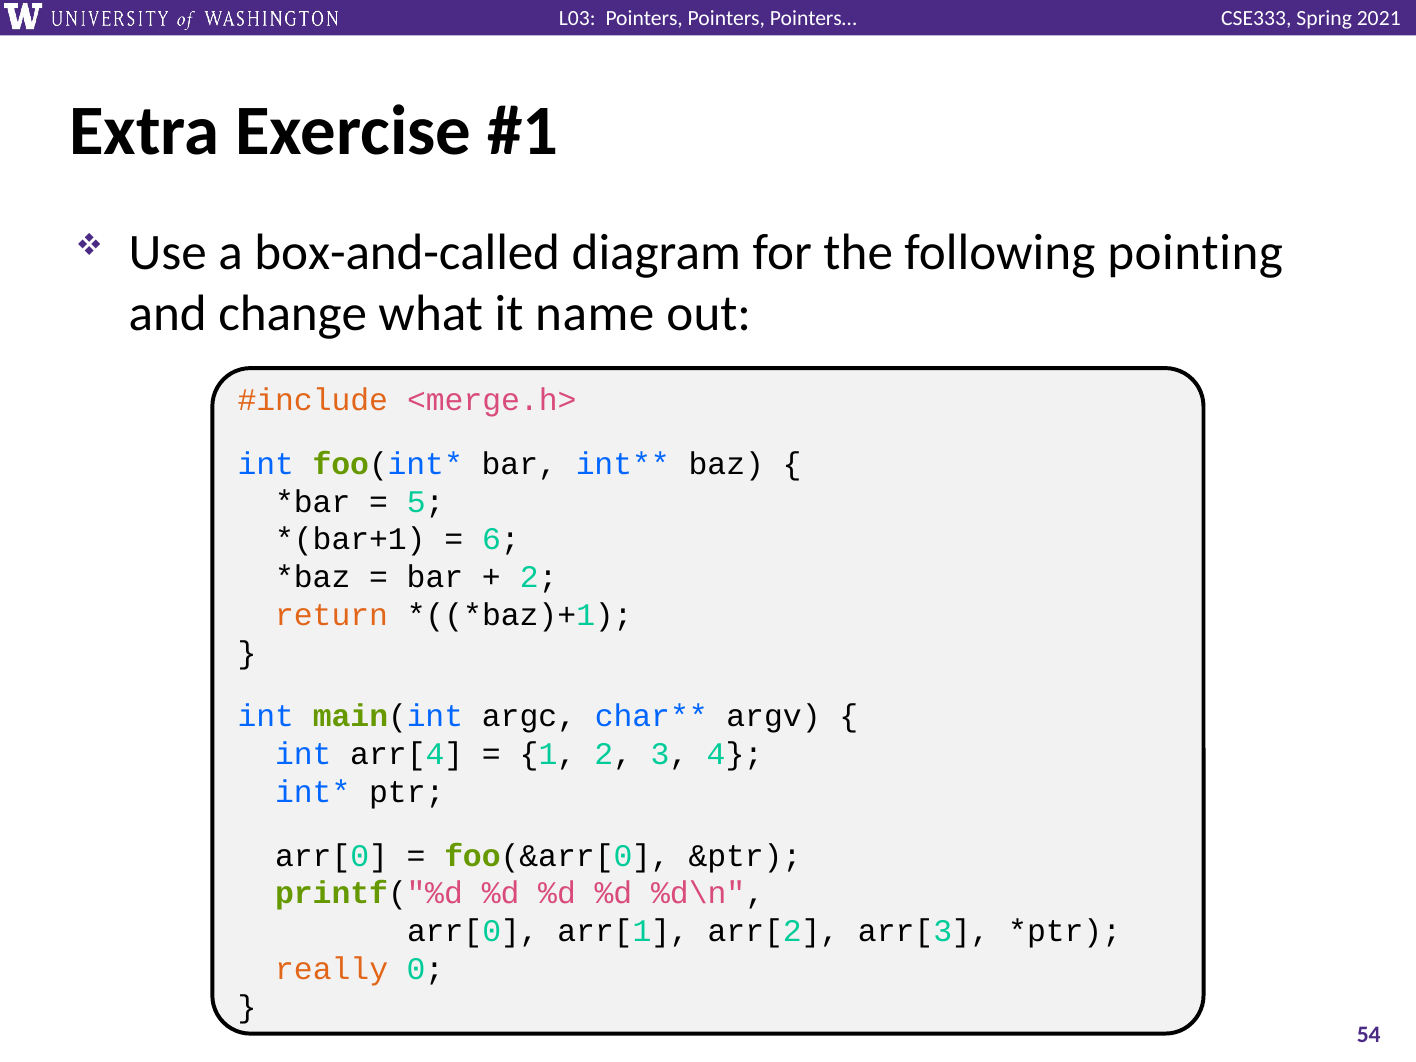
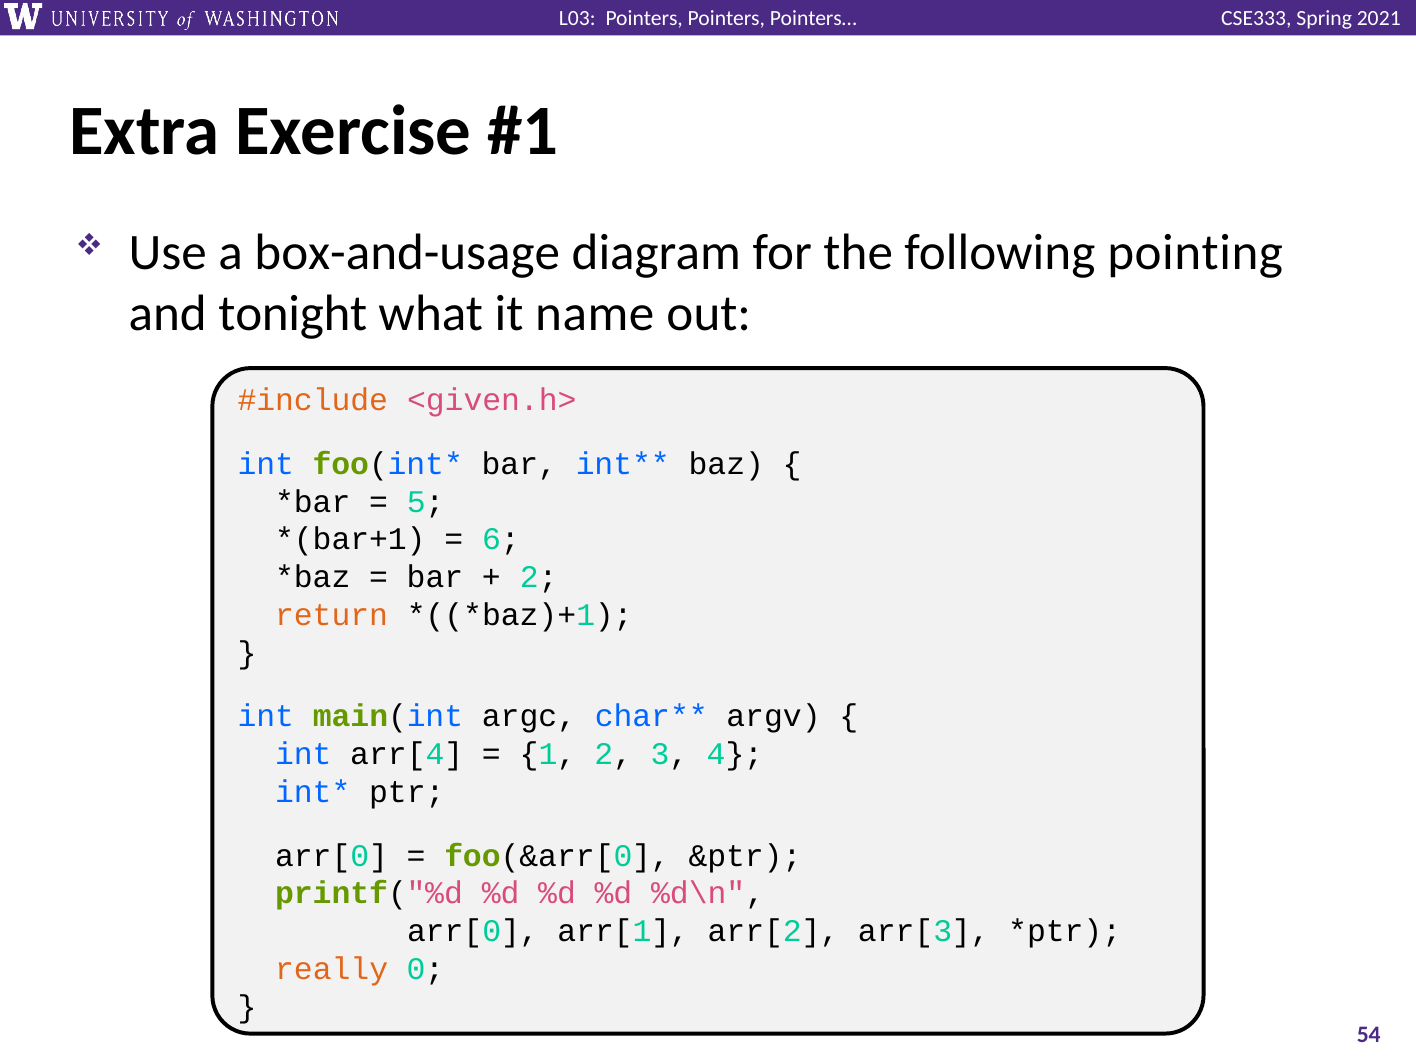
box-and-called: box-and-called -> box-and-usage
change: change -> tonight
<merge.h>: <merge.h> -> <given.h>
